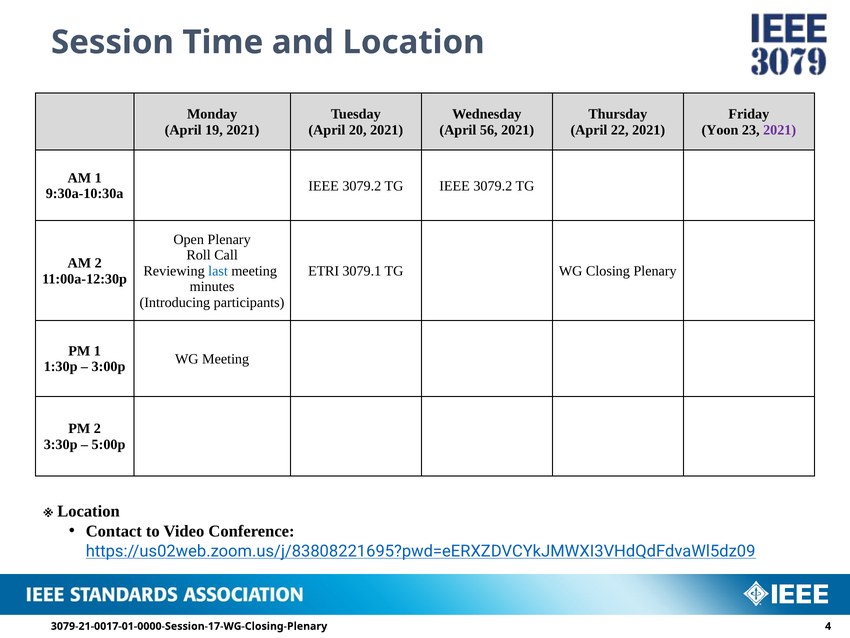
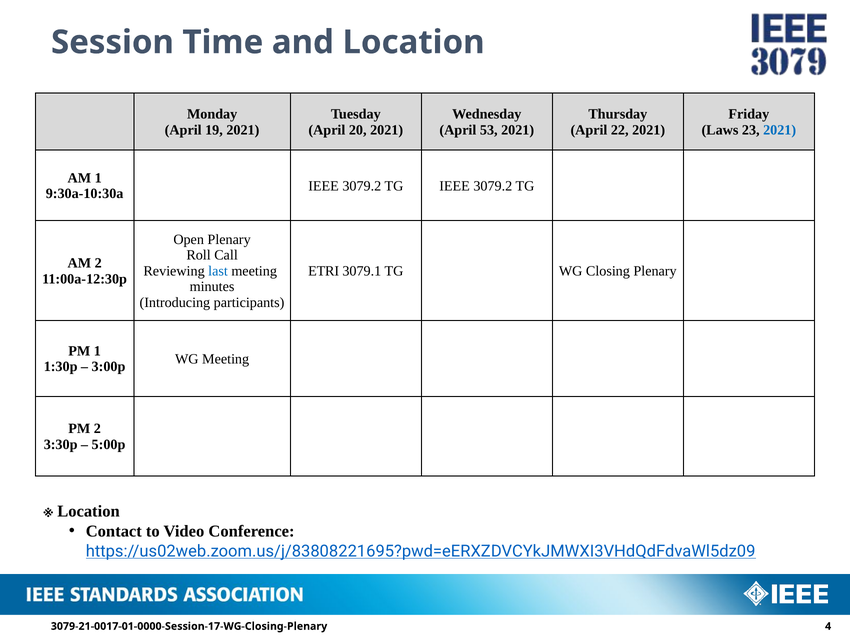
56: 56 -> 53
Yoon: Yoon -> Laws
2021 at (780, 130) colour: purple -> blue
